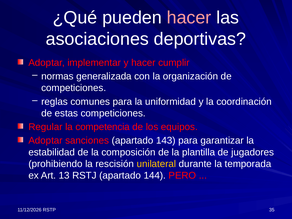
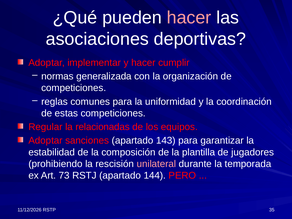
competencia: competencia -> relacionadas
unilateral colour: yellow -> pink
13: 13 -> 73
